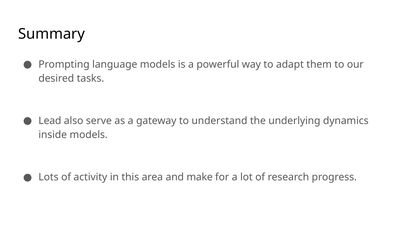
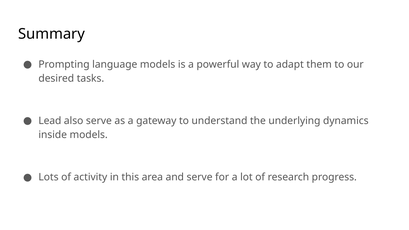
and make: make -> serve
